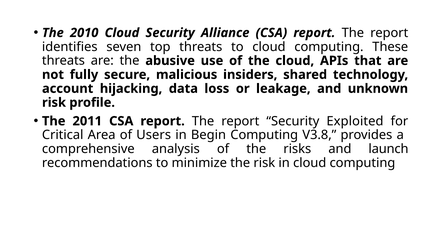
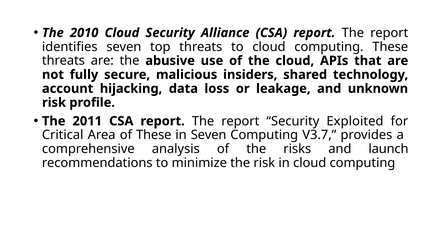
of Users: Users -> These
in Begin: Begin -> Seven
V3.8: V3.8 -> V3.7
